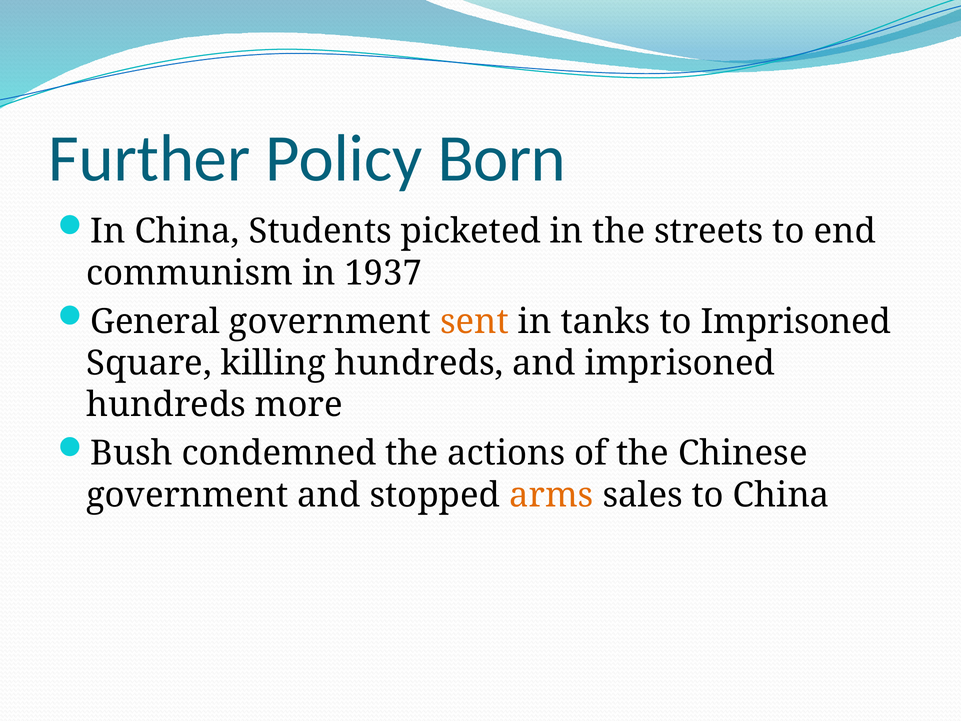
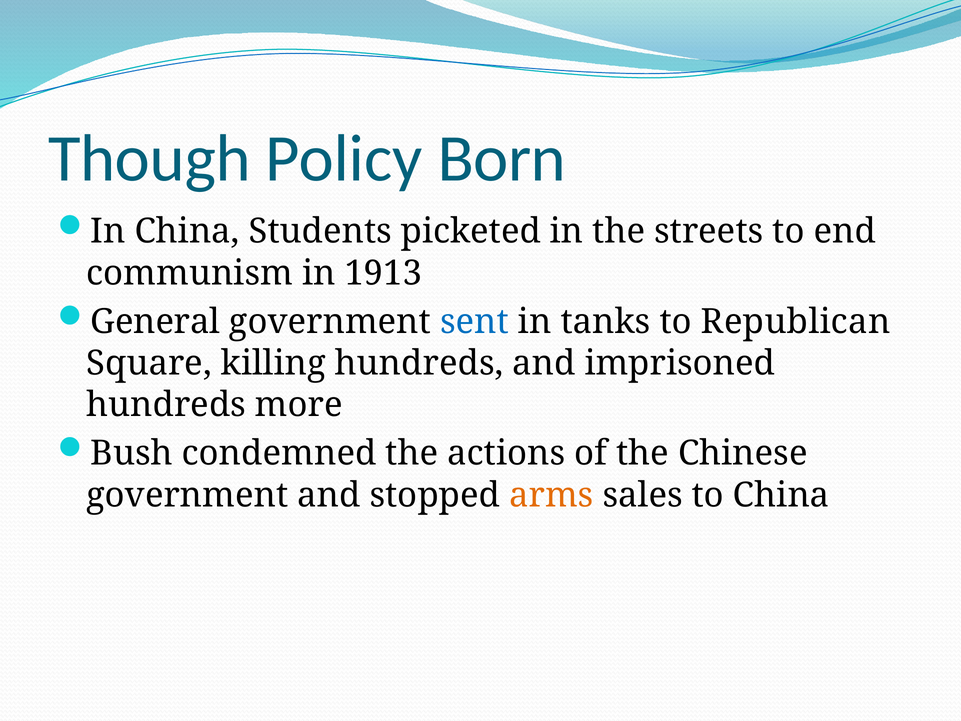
Further: Further -> Though
1937: 1937 -> 1913
sent colour: orange -> blue
to Imprisoned: Imprisoned -> Republican
